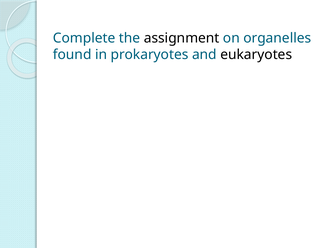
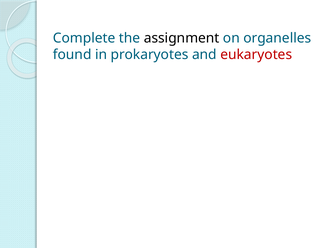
eukaryotes colour: black -> red
